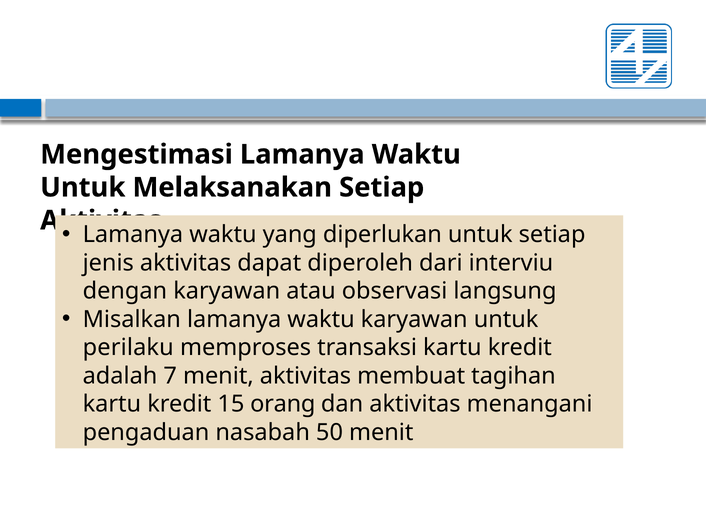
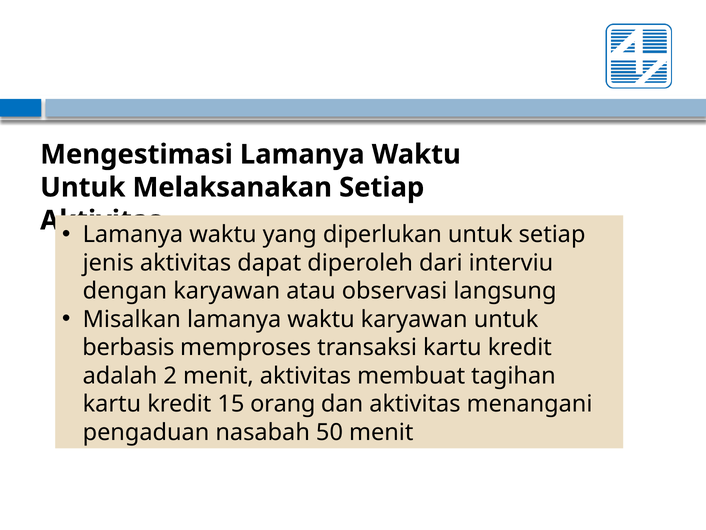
perilaku: perilaku -> berbasis
7: 7 -> 2
